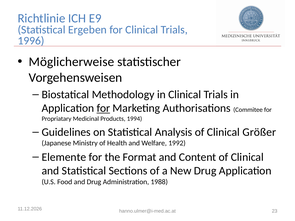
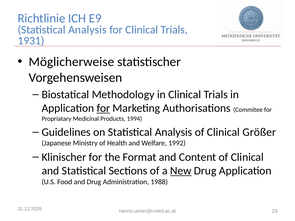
Ergeben at (87, 30): Ergeben -> Analysis
1996: 1996 -> 1931
Elemente: Elemente -> Klinischer
New underline: none -> present
